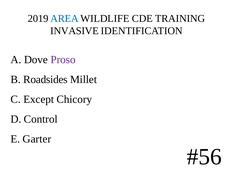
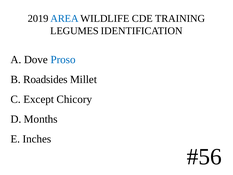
INVASIVE: INVASIVE -> LEGUMES
Proso colour: purple -> blue
Control: Control -> Months
Garter: Garter -> Inches
